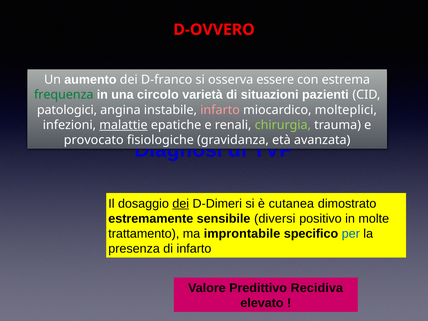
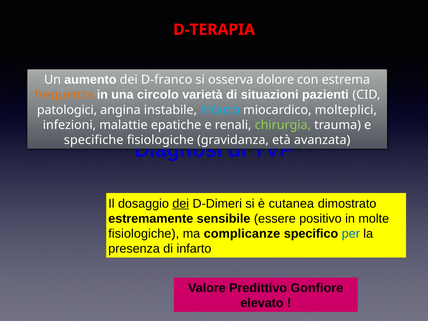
D-OVVERO: D-OVVERO -> D-TERAPIA
essere: essere -> dolore
frequenza colour: green -> orange
infarto at (220, 110) colour: pink -> light blue
malattie underline: present -> none
provocato: provocato -> specifiche
diversi: diversi -> essere
trattamento at (144, 234): trattamento -> fisiologiche
improntabile: improntabile -> complicanze
Recidiva: Recidiva -> Gonfiore
